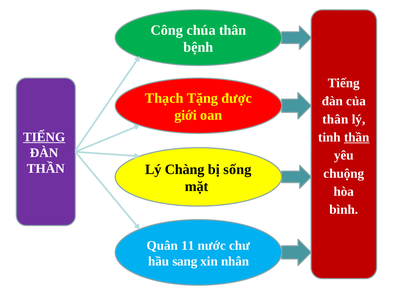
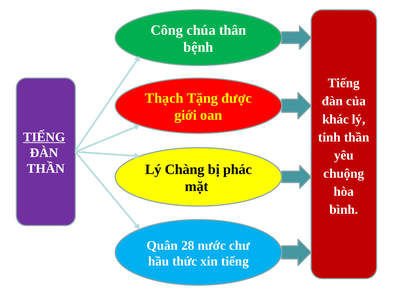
thân at (335, 119): thân -> khác
thần at (357, 137) underline: present -> none
sống: sống -> phác
11: 11 -> 28
sang: sang -> thức
xin nhân: nhân -> tiếng
